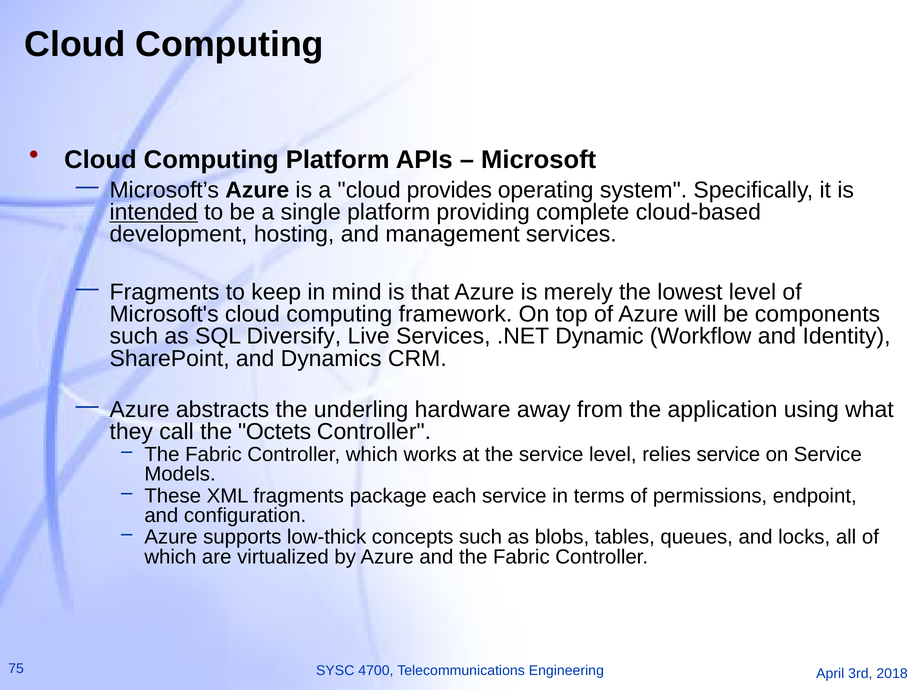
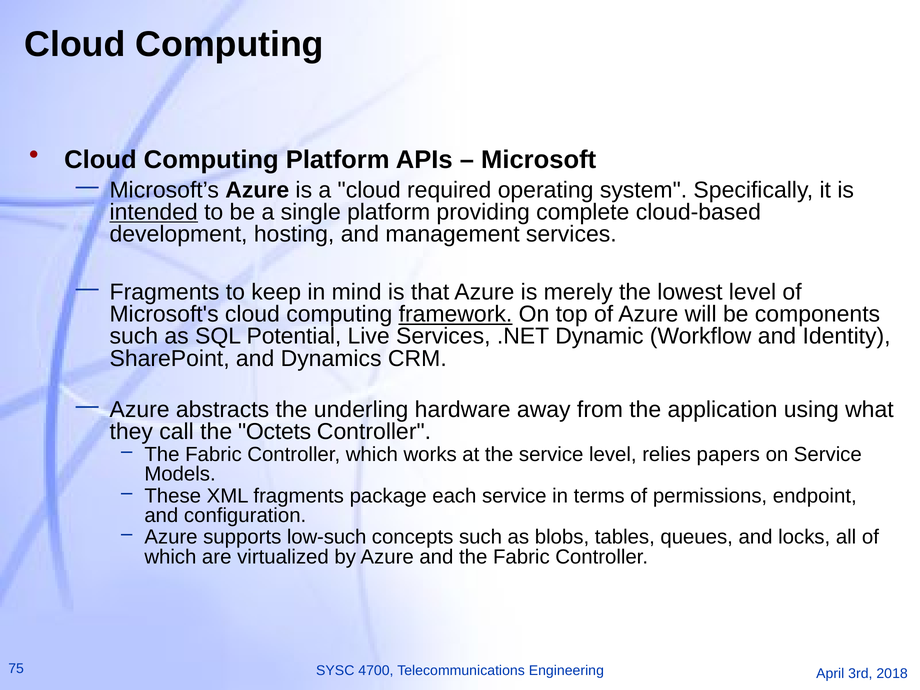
provides: provides -> required
framework underline: none -> present
Diversify: Diversify -> Potential
relies service: service -> papers
low-thick: low-thick -> low-such
